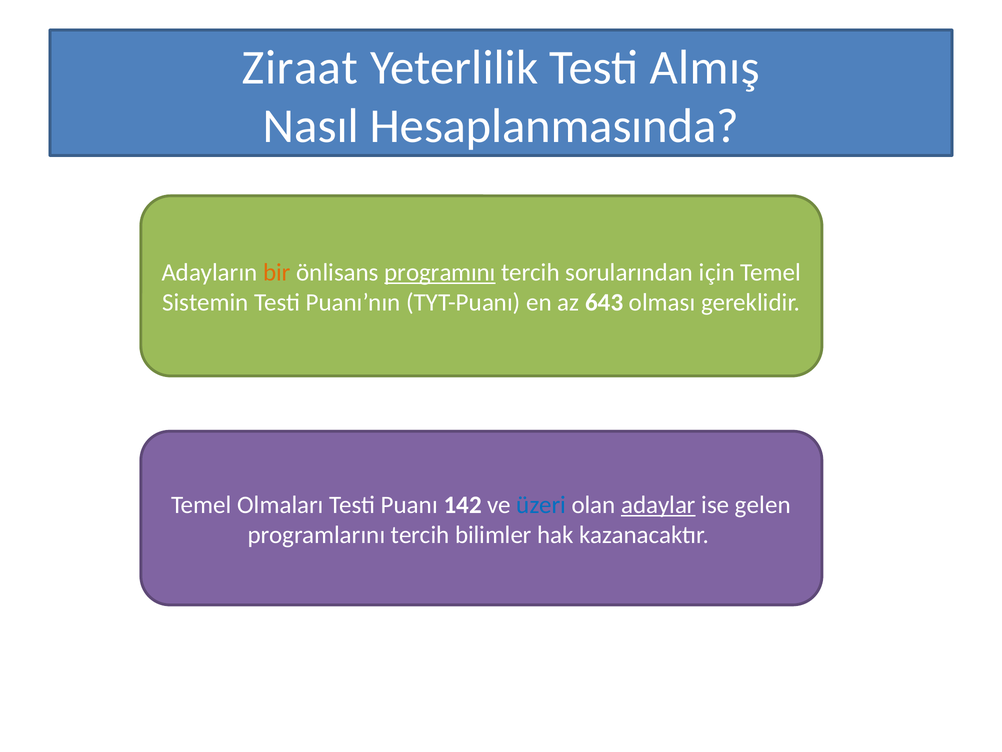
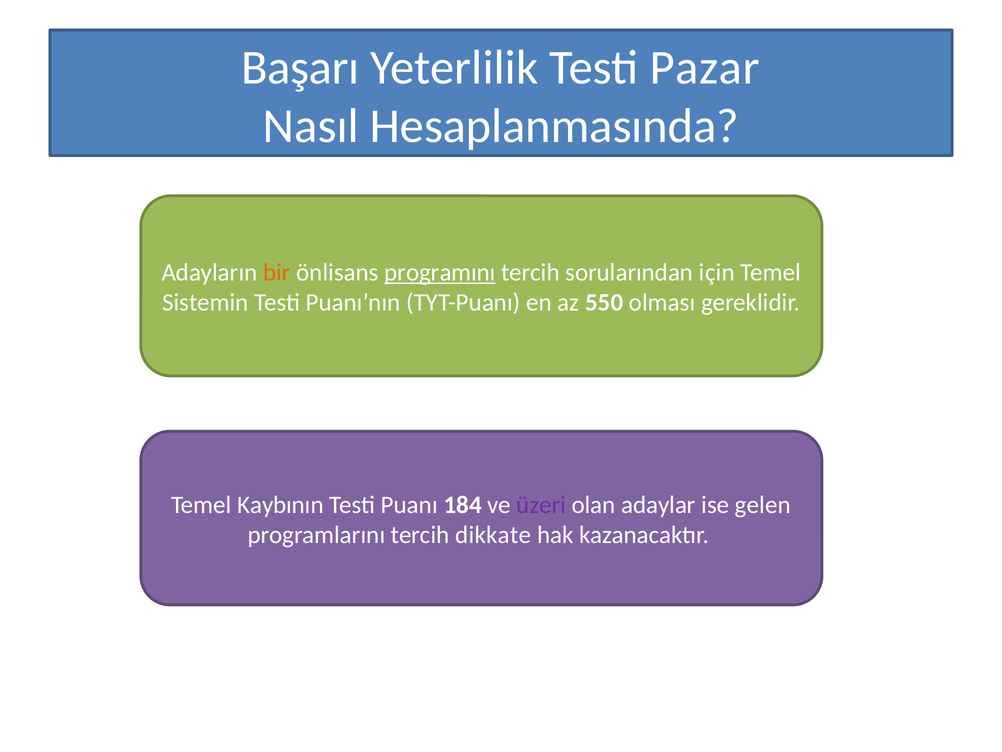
Ziraat: Ziraat -> Başarı
Almış: Almış -> Pazar
643: 643 -> 550
Olmaları: Olmaları -> Kaybının
142: 142 -> 184
üzeri colour: blue -> purple
adaylar underline: present -> none
bilimler: bilimler -> dikkate
